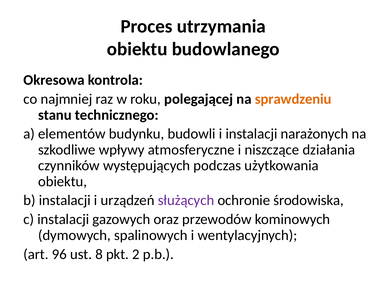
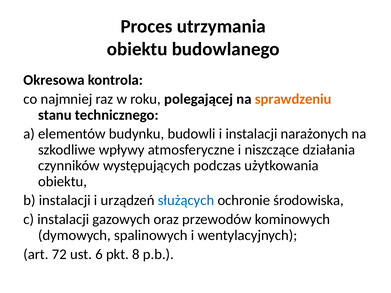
służących colour: purple -> blue
96: 96 -> 72
8: 8 -> 6
2: 2 -> 8
